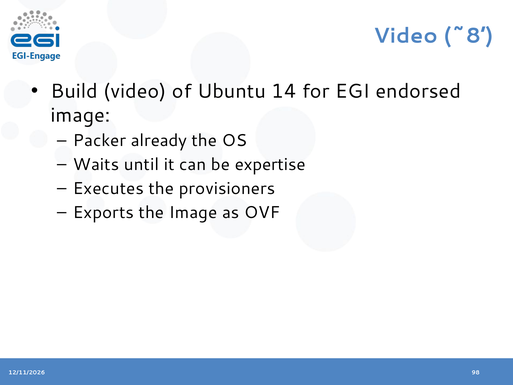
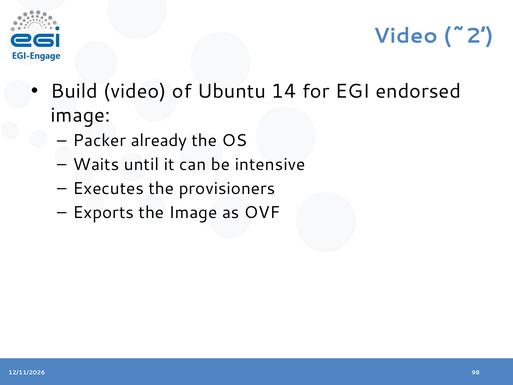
~8: ~8 -> ~2
expertise: expertise -> intensive
